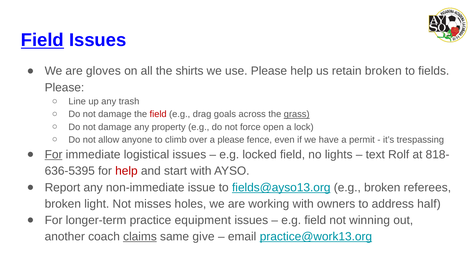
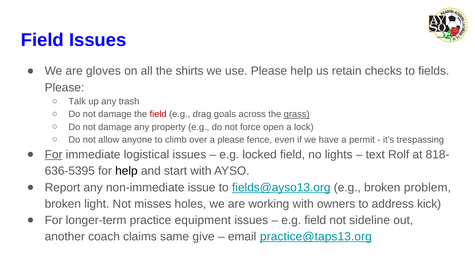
Field at (42, 40) underline: present -> none
retain broken: broken -> checks
Line: Line -> Talk
help at (126, 171) colour: red -> black
referees: referees -> problem
half: half -> kick
winning: winning -> sideline
claims underline: present -> none
practice@work13.org: practice@work13.org -> practice@taps13.org
